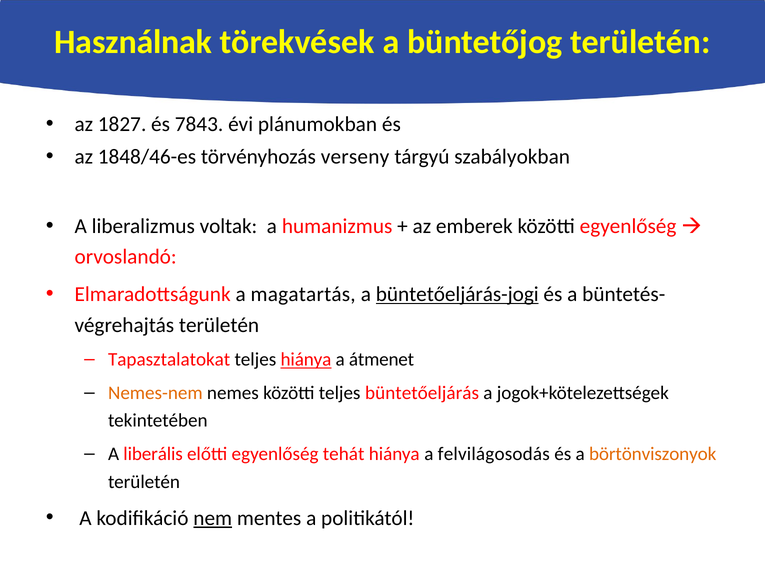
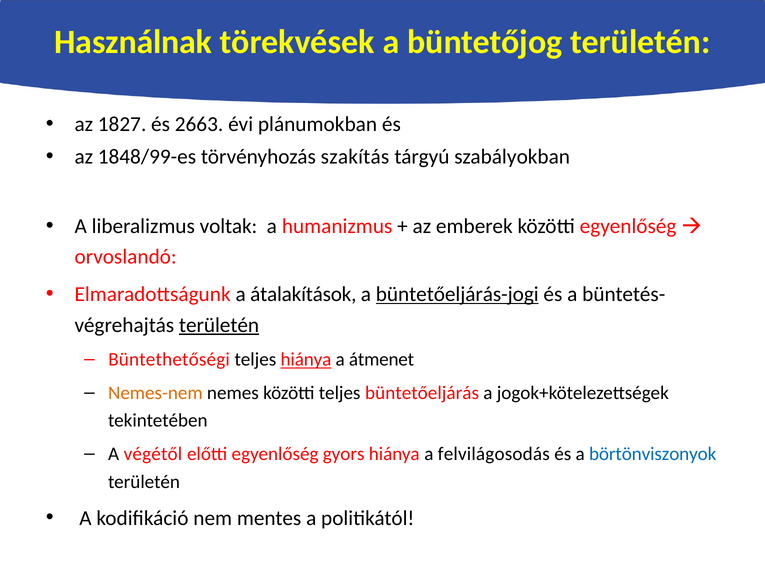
7843: 7843 -> 2663
1848/46-es: 1848/46-es -> 1848/99-es
verseny: verseny -> szakítás
magatartás: magatartás -> átalakítások
területén at (219, 325) underline: none -> present
Tapasztalatokat: Tapasztalatokat -> Büntethetőségi
liberális: liberális -> végétől
tehát: tehát -> gyors
börtönviszonyok colour: orange -> blue
nem underline: present -> none
